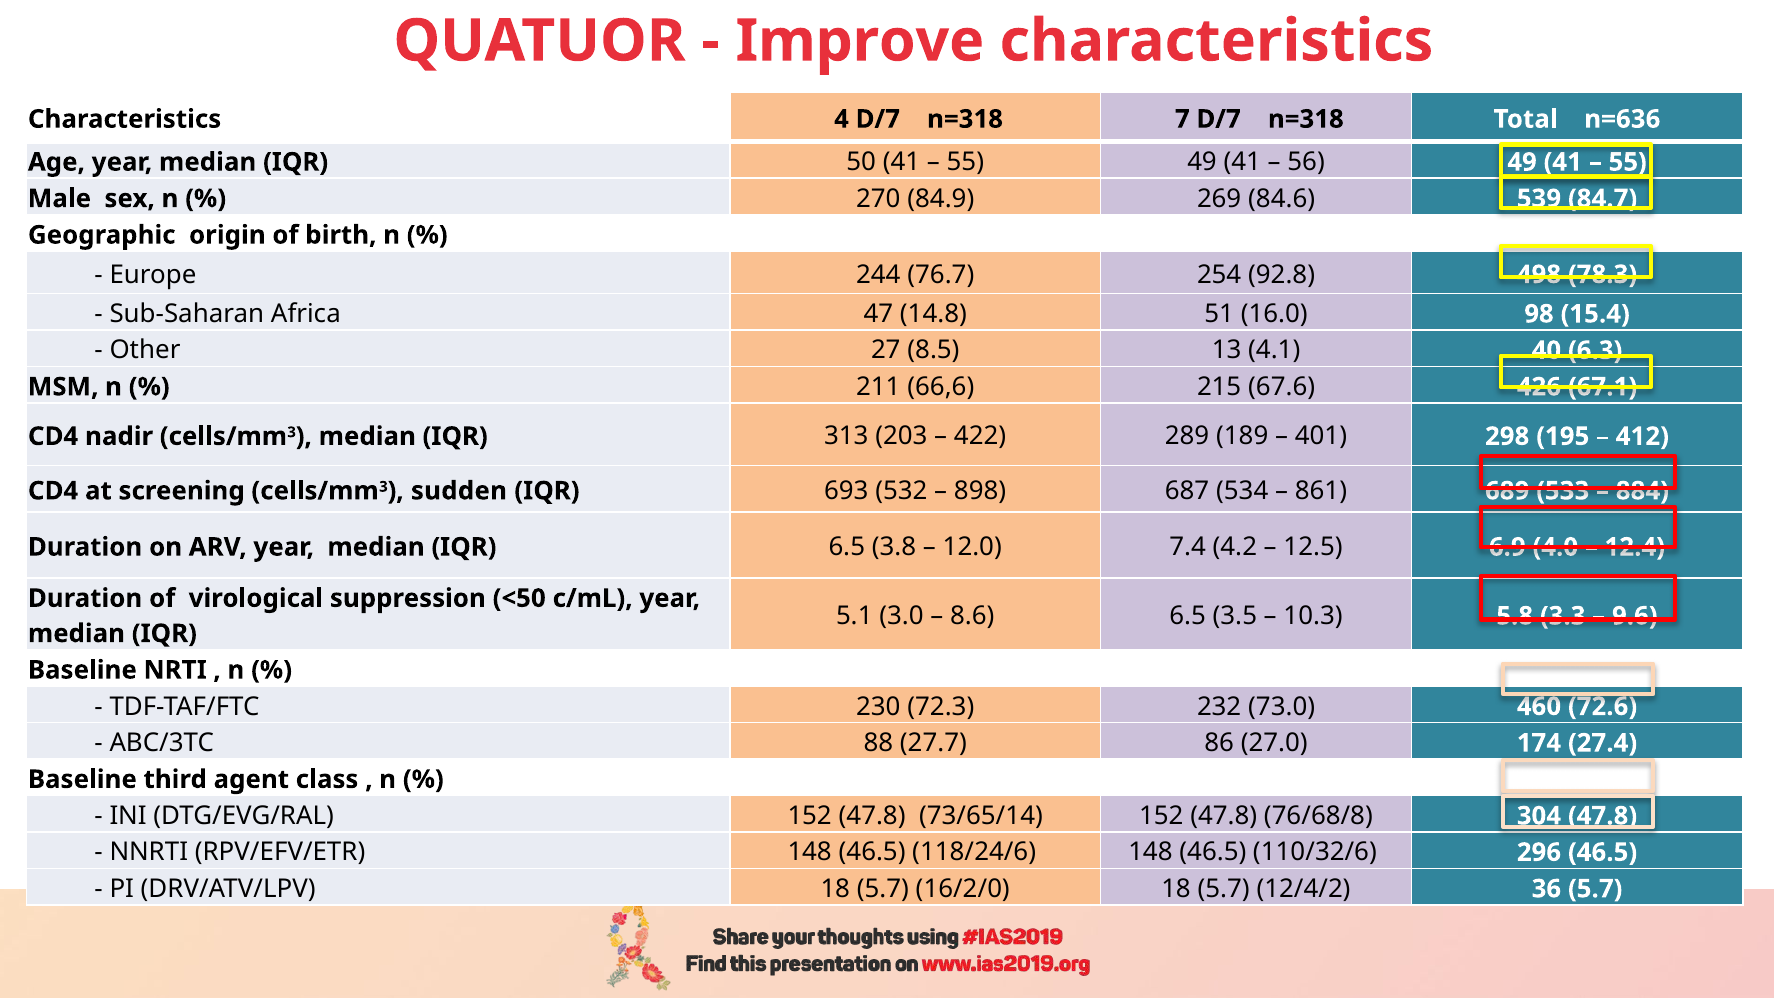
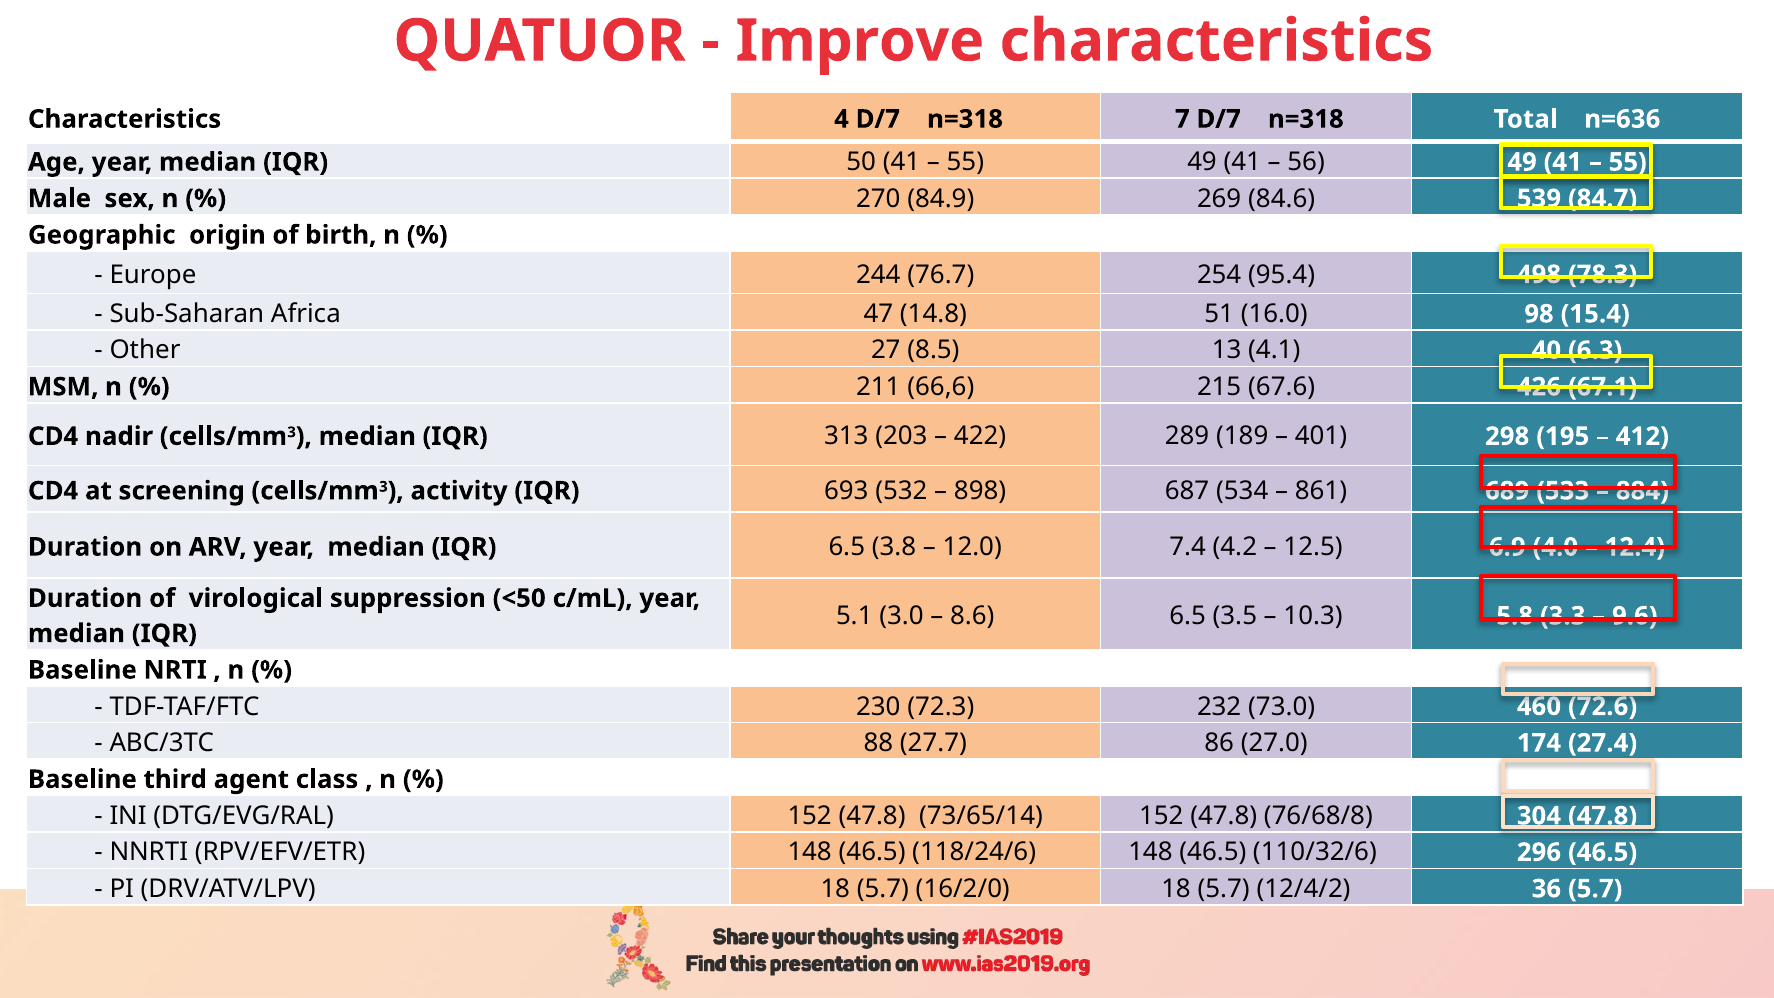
92.8: 92.8 -> 95.4
sudden: sudden -> activity
